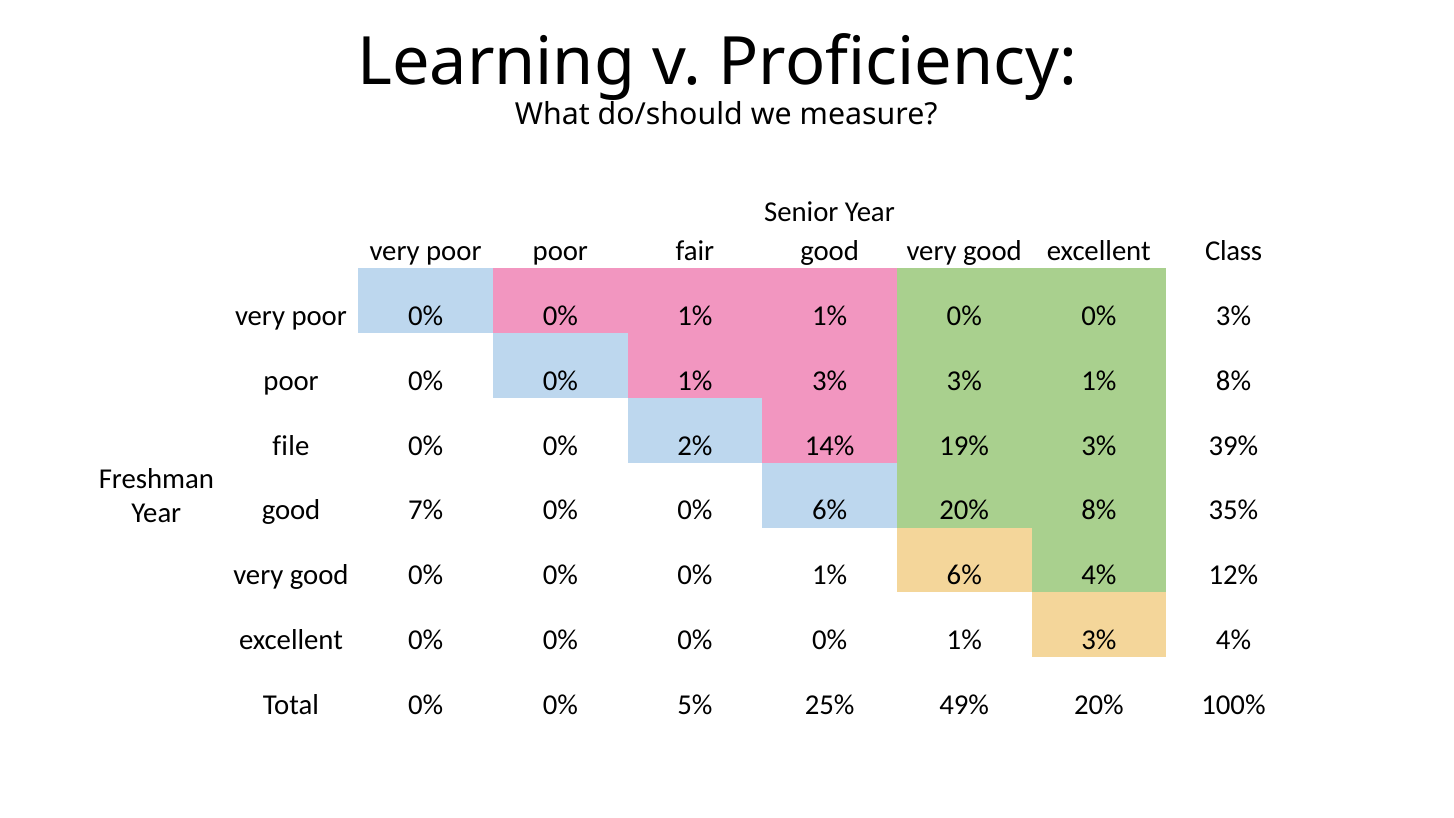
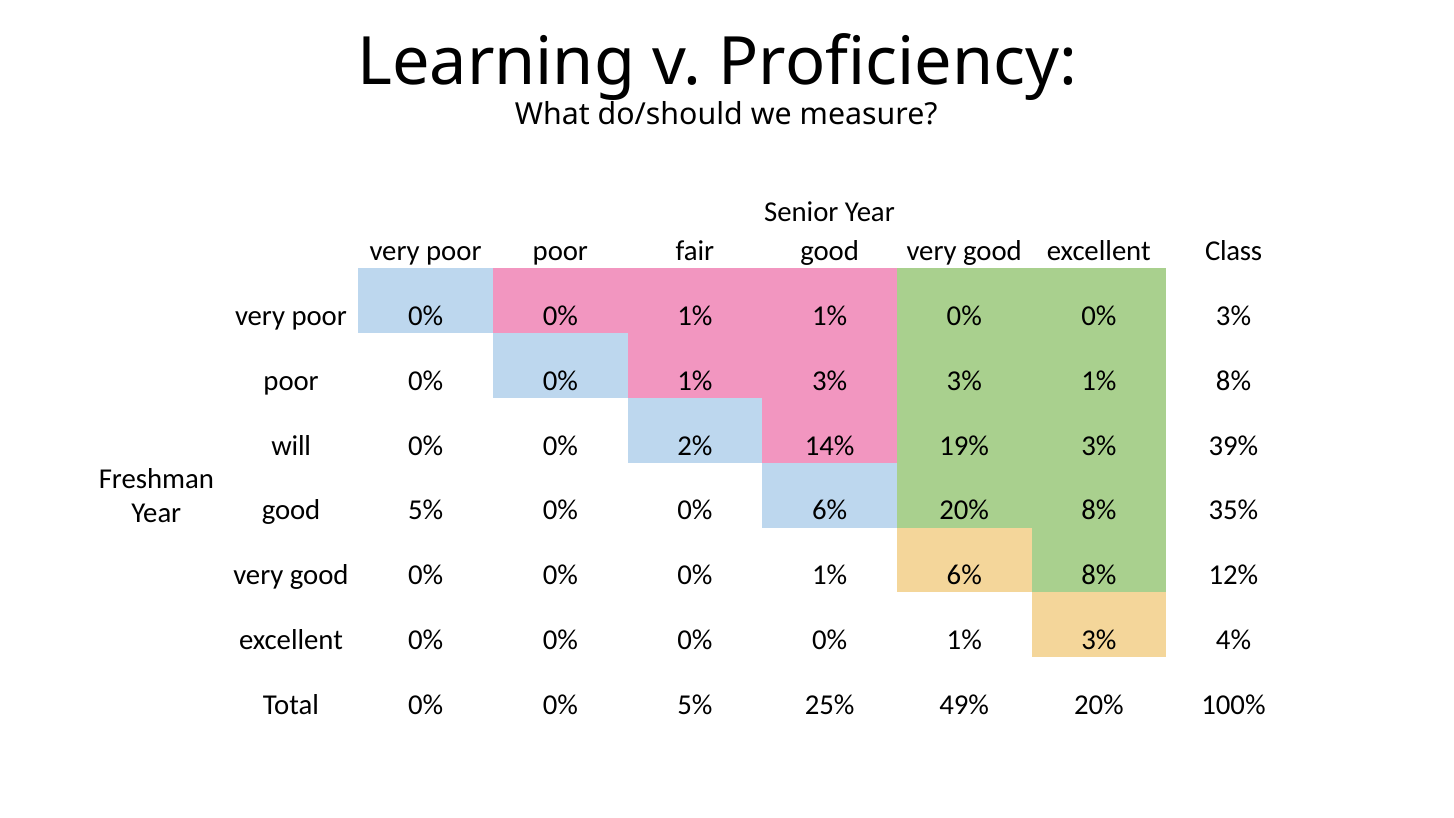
file: file -> will
good 7%: 7% -> 5%
6% 4%: 4% -> 8%
